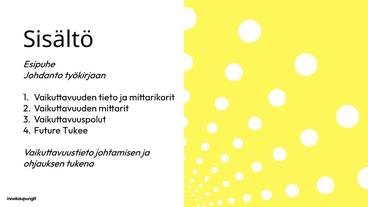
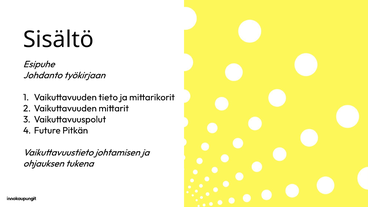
Tukee: Tukee -> Pitkän
